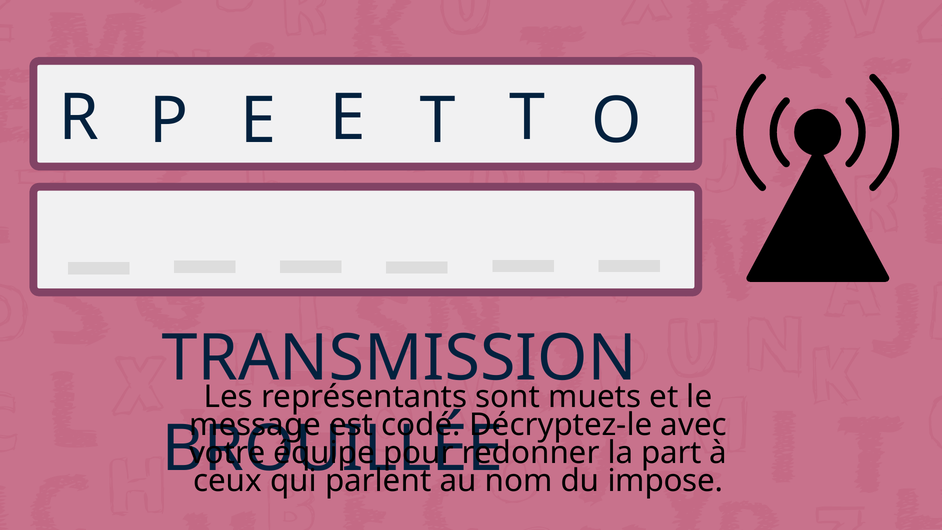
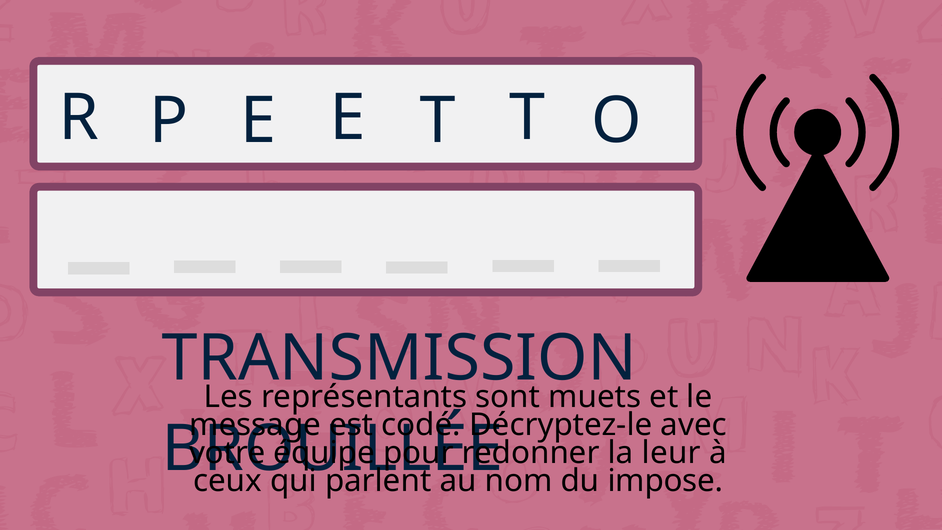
part: part -> leur
